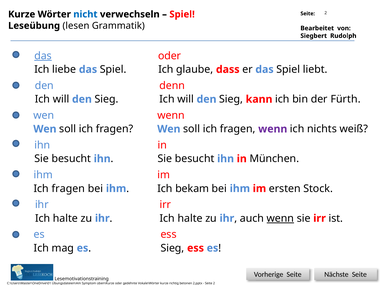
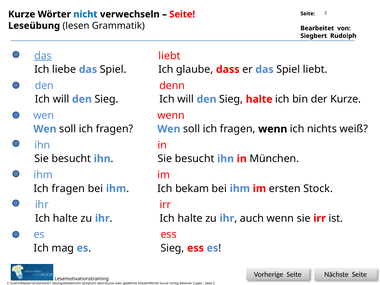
Spiel at (182, 14): Spiel -> Seite
oder at (170, 56): oder -> liebt
Sieg kann: kann -> halte
der Fürth: Fürth -> Kurze
wenn at (273, 129) colour: purple -> black
wenn at (280, 218) underline: present -> none
